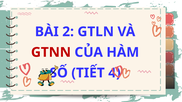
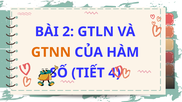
GTNN colour: red -> orange
